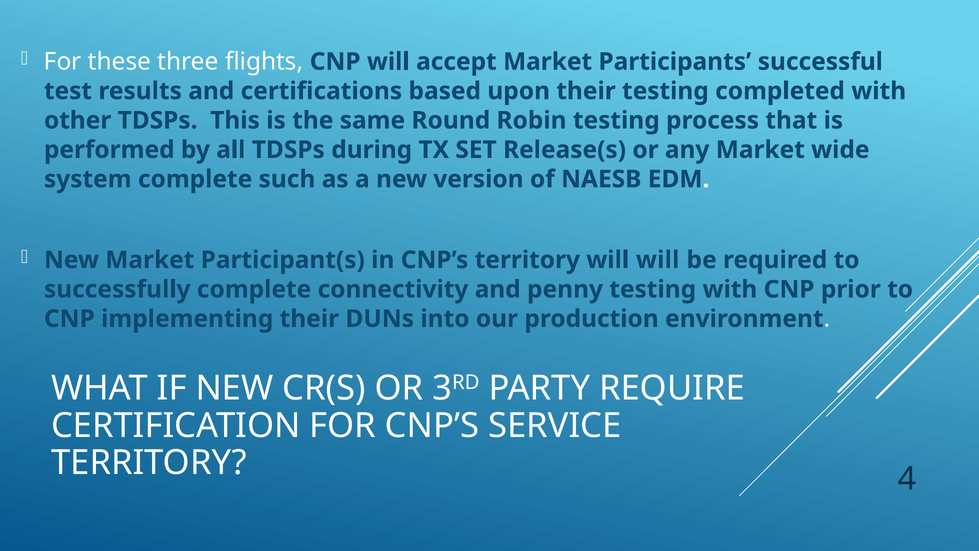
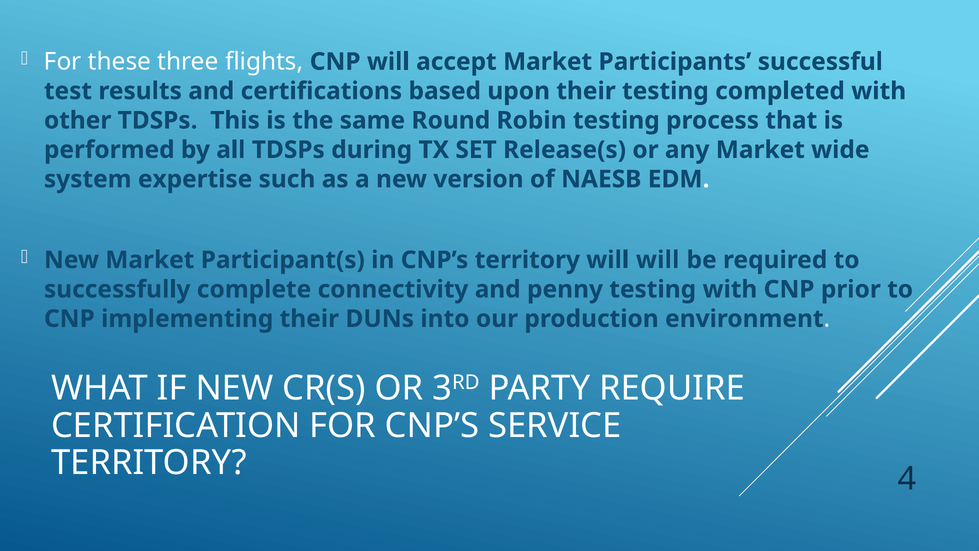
system complete: complete -> expertise
